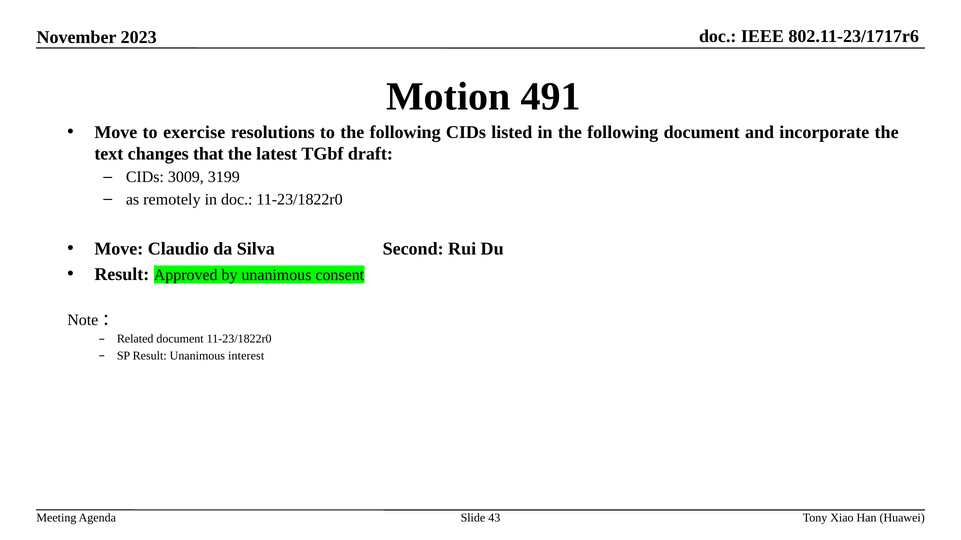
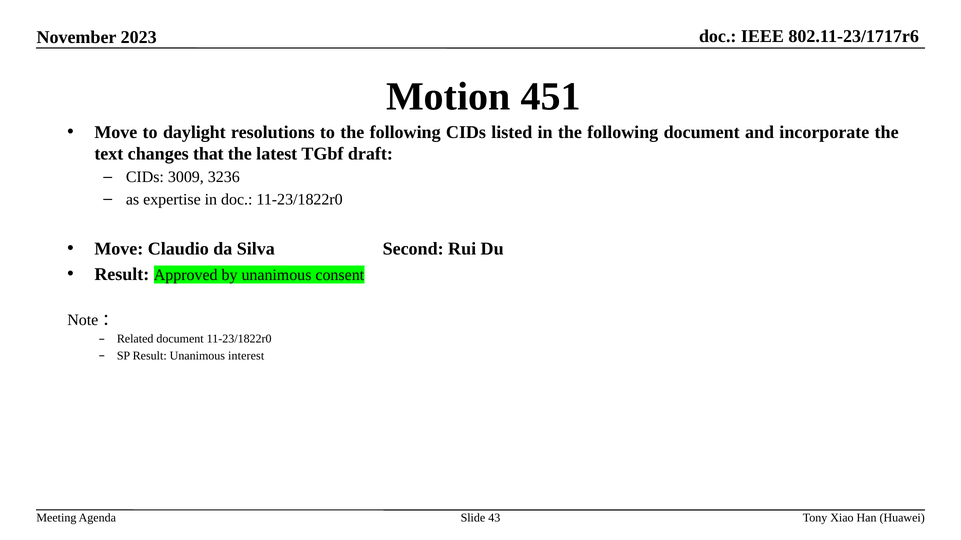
491: 491 -> 451
exercise: exercise -> daylight
3199: 3199 -> 3236
remotely: remotely -> expertise
